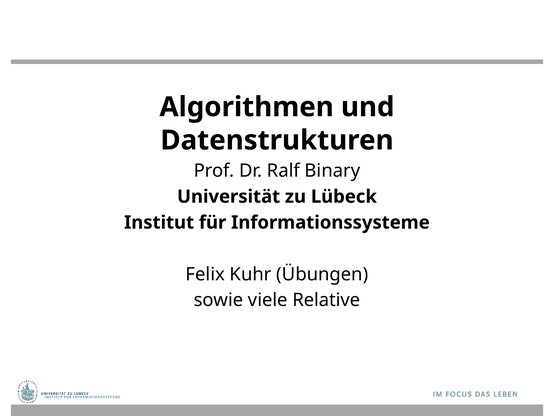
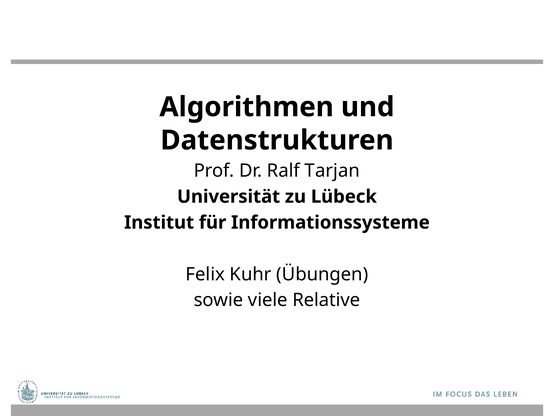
Binary: Binary -> Tarjan
